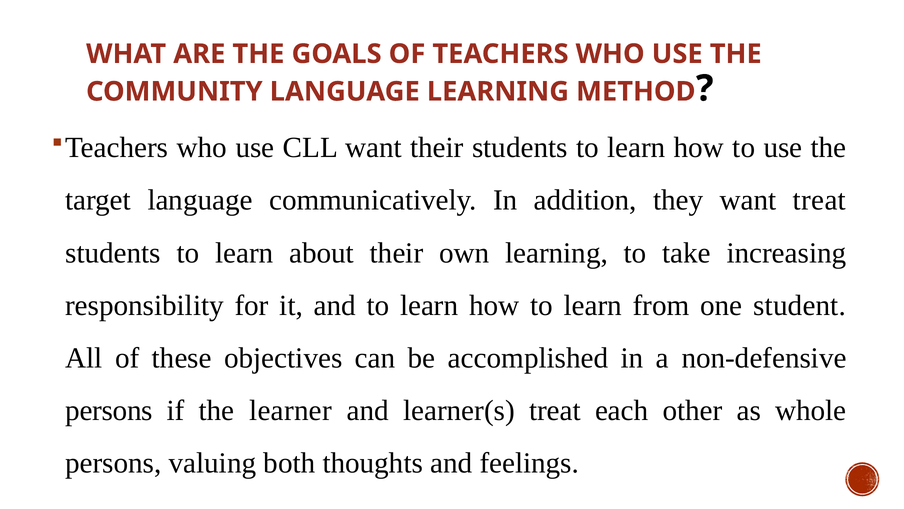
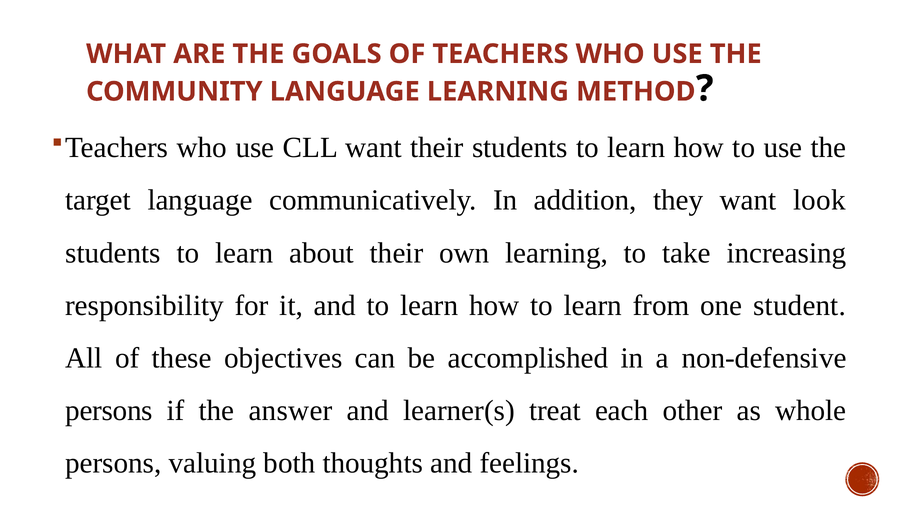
want treat: treat -> look
learner: learner -> answer
